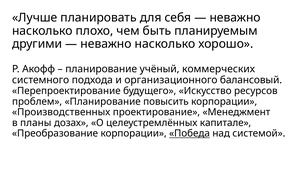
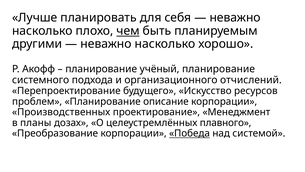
чем underline: none -> present
учёный коммерческих: коммерческих -> планирование
балансовый: балансовый -> отчислений
повысить: повысить -> описание
капитале: капитале -> плавного
